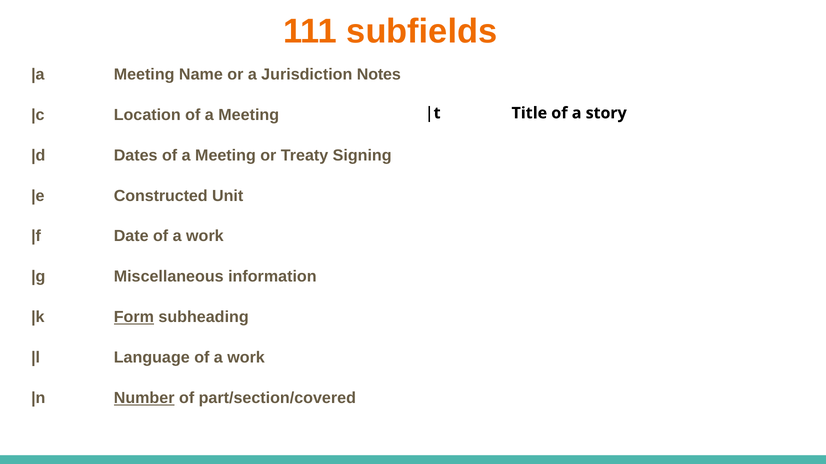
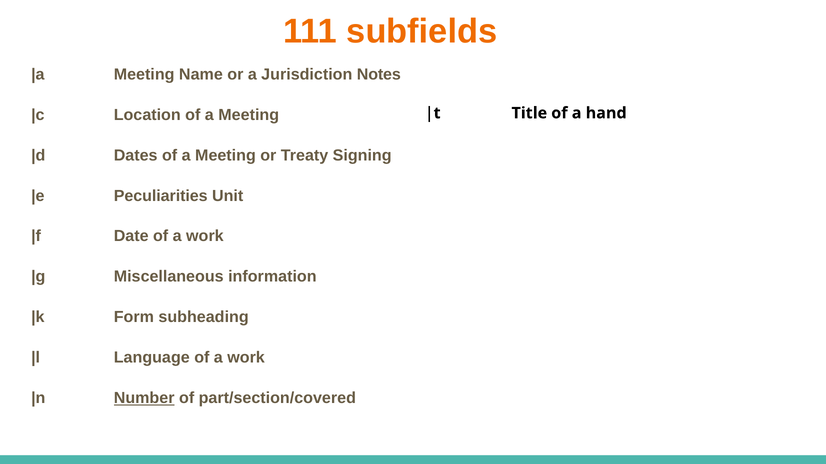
story: story -> hand
Constructed: Constructed -> Peculiarities
Form underline: present -> none
